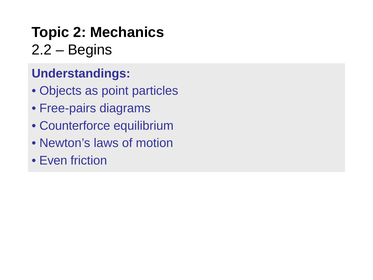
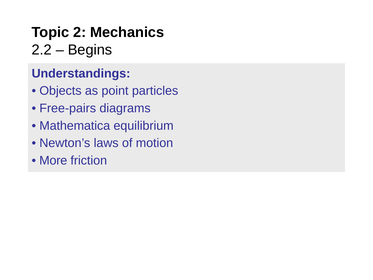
Counterforce: Counterforce -> Mathematica
Even: Even -> More
